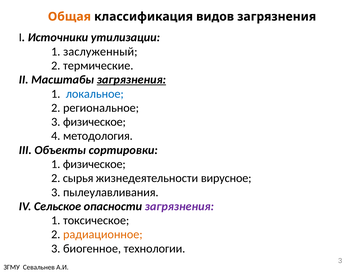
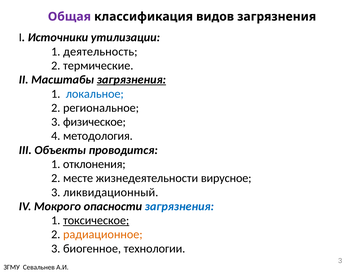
Общая colour: orange -> purple
заслуженный: заслуженный -> деятельность
сортировки: сортировки -> проводится
1 физическое: физическое -> отклонения
сырья: сырья -> месте
пылеулавливания: пылеулавливания -> ликвидационный
Сельское: Сельское -> Мокрого
загрязнения at (179, 206) colour: purple -> blue
токсическое underline: none -> present
